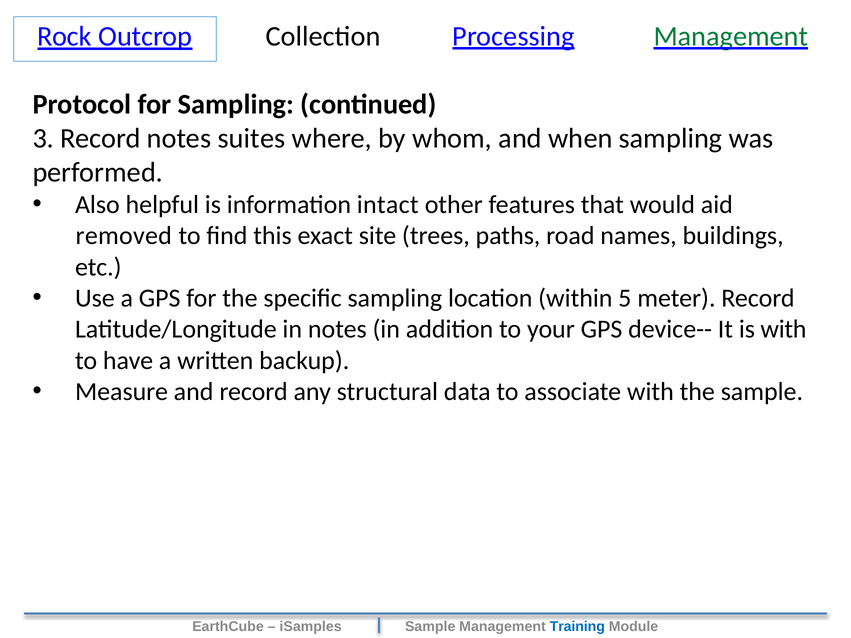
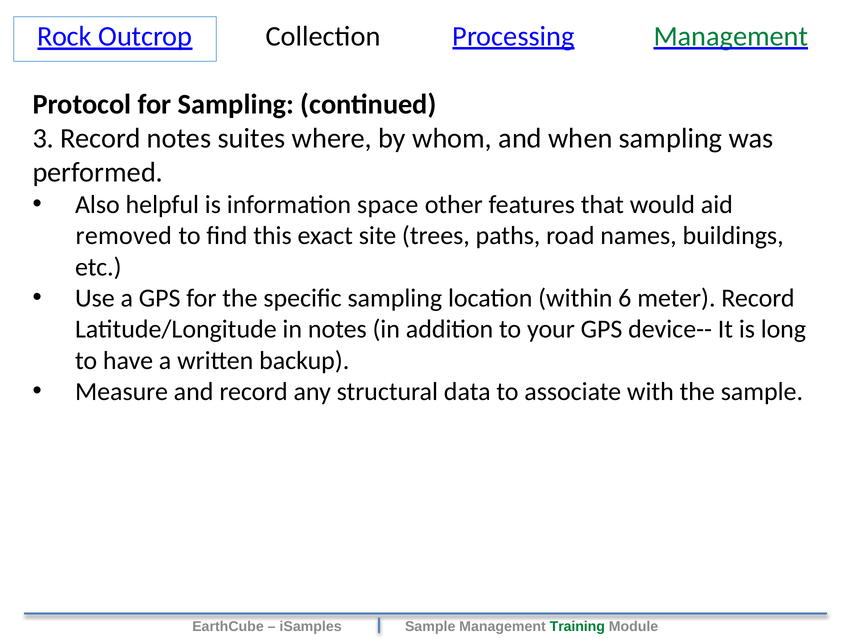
intact: intact -> space
5: 5 -> 6
is with: with -> long
Training colour: blue -> green
